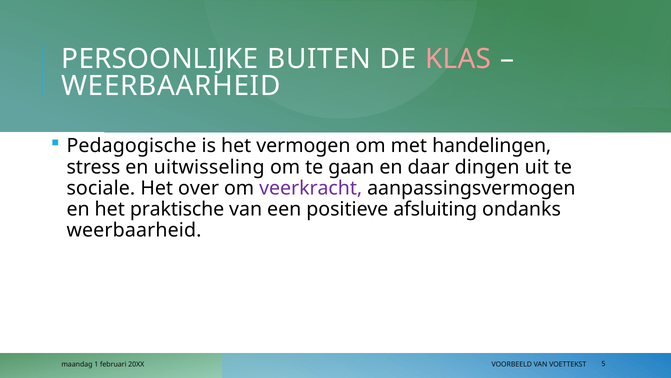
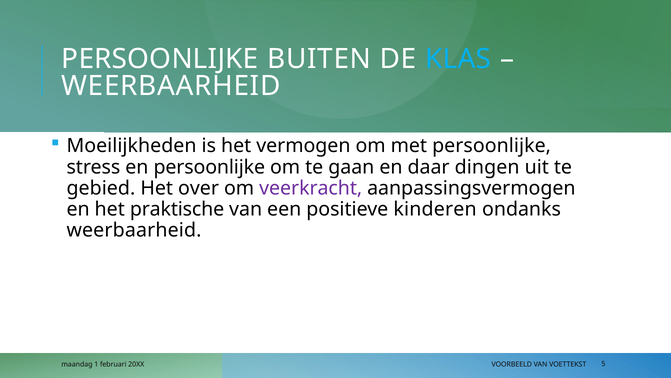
KLAS colour: pink -> light blue
Pedagogische: Pedagogische -> Moeilijkheden
met handelingen: handelingen -> persoonlijke
en uitwisseling: uitwisseling -> persoonlijke
sociale: sociale -> gebied
afsluiting: afsluiting -> kinderen
